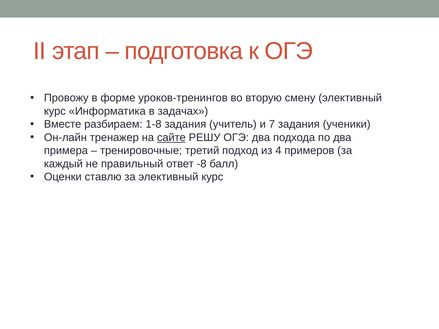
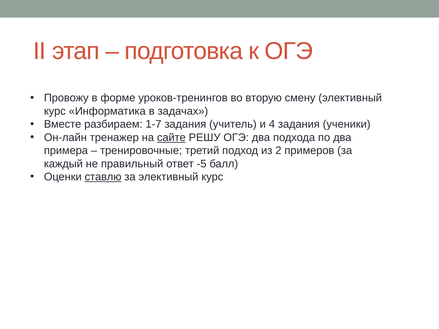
1-8: 1-8 -> 1-7
7: 7 -> 4
4: 4 -> 2
-8: -8 -> -5
ставлю underline: none -> present
